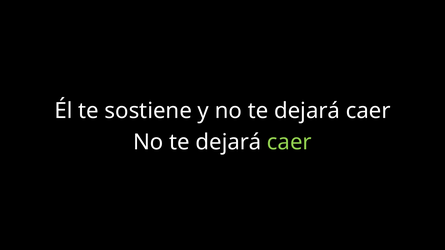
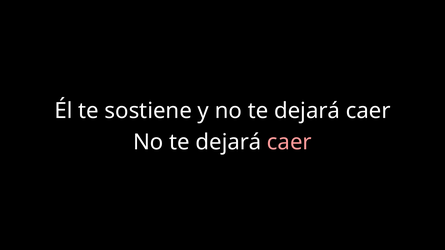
caer at (289, 142) colour: light green -> pink
